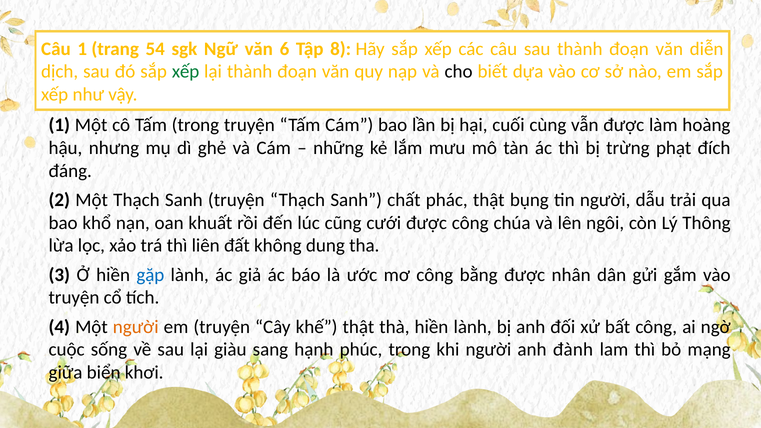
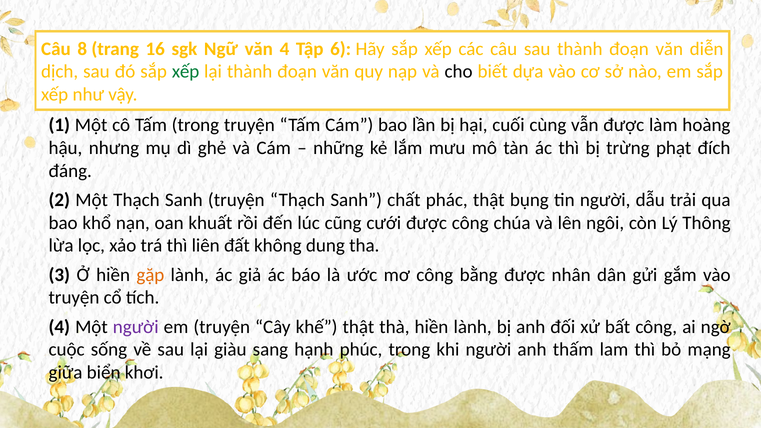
Câu 1: 1 -> 8
54: 54 -> 16
văn 6: 6 -> 4
8: 8 -> 6
gặp colour: blue -> orange
người at (136, 327) colour: orange -> purple
đành: đành -> thấm
